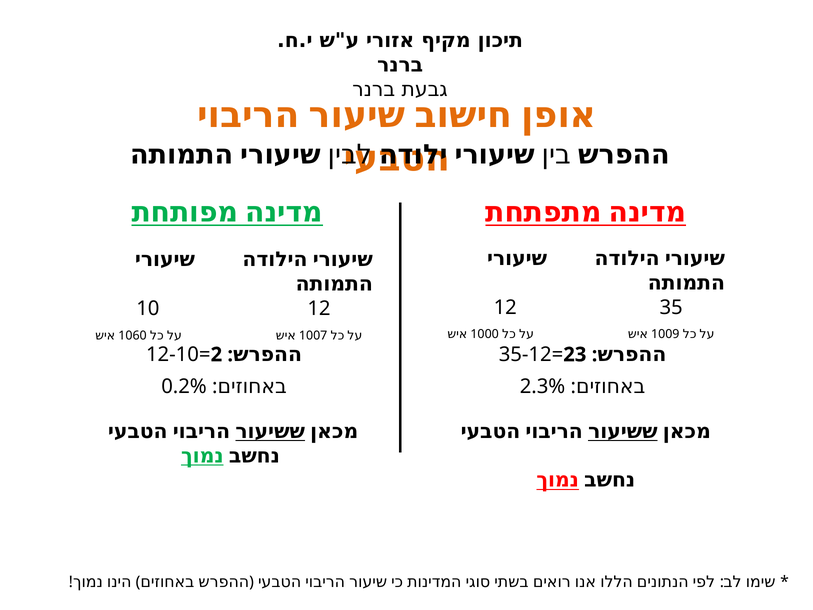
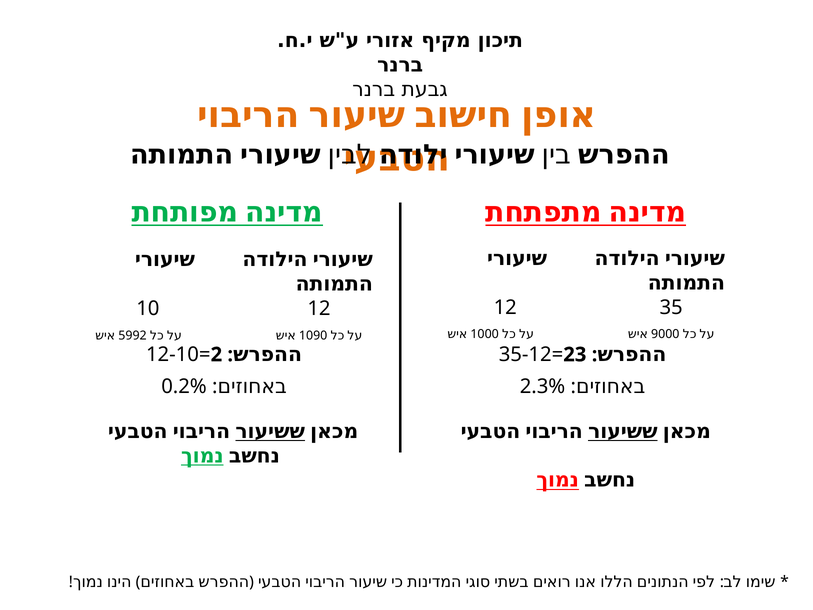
1009: 1009 -> 9000
1060: 1060 -> 5992
1007: 1007 -> 1090
